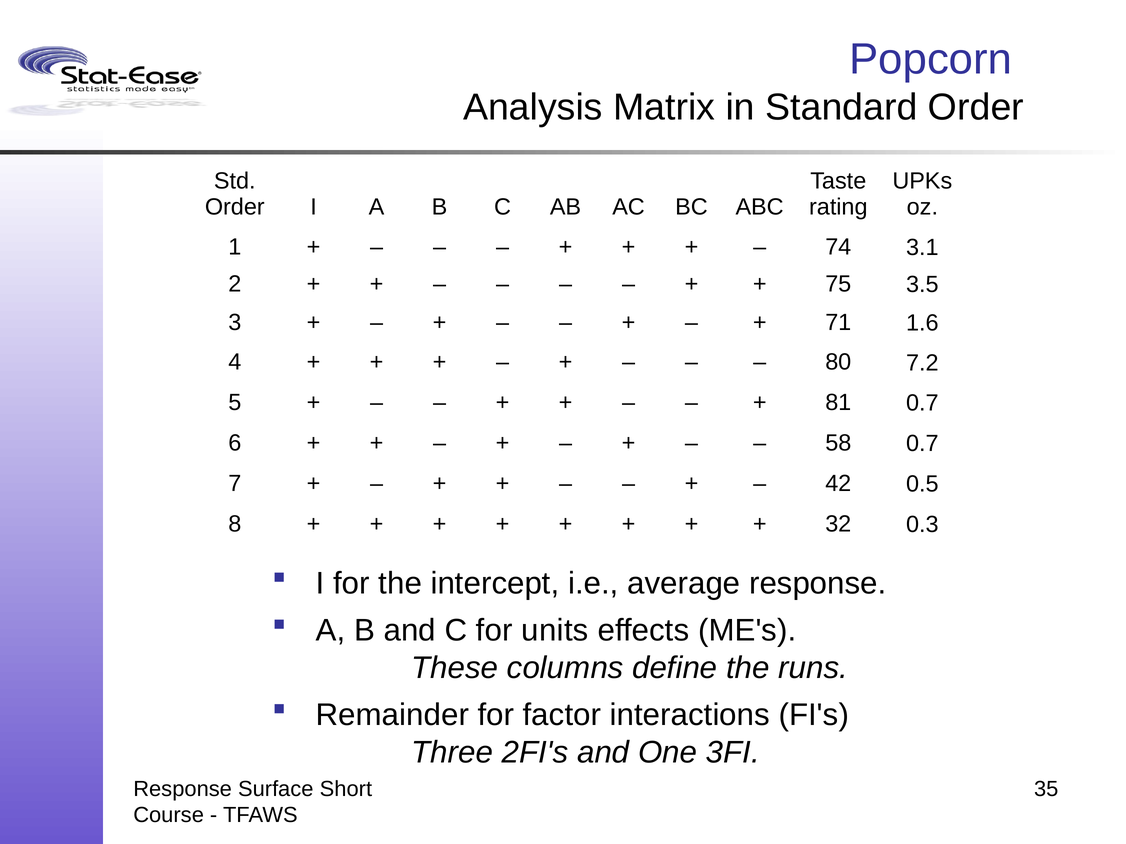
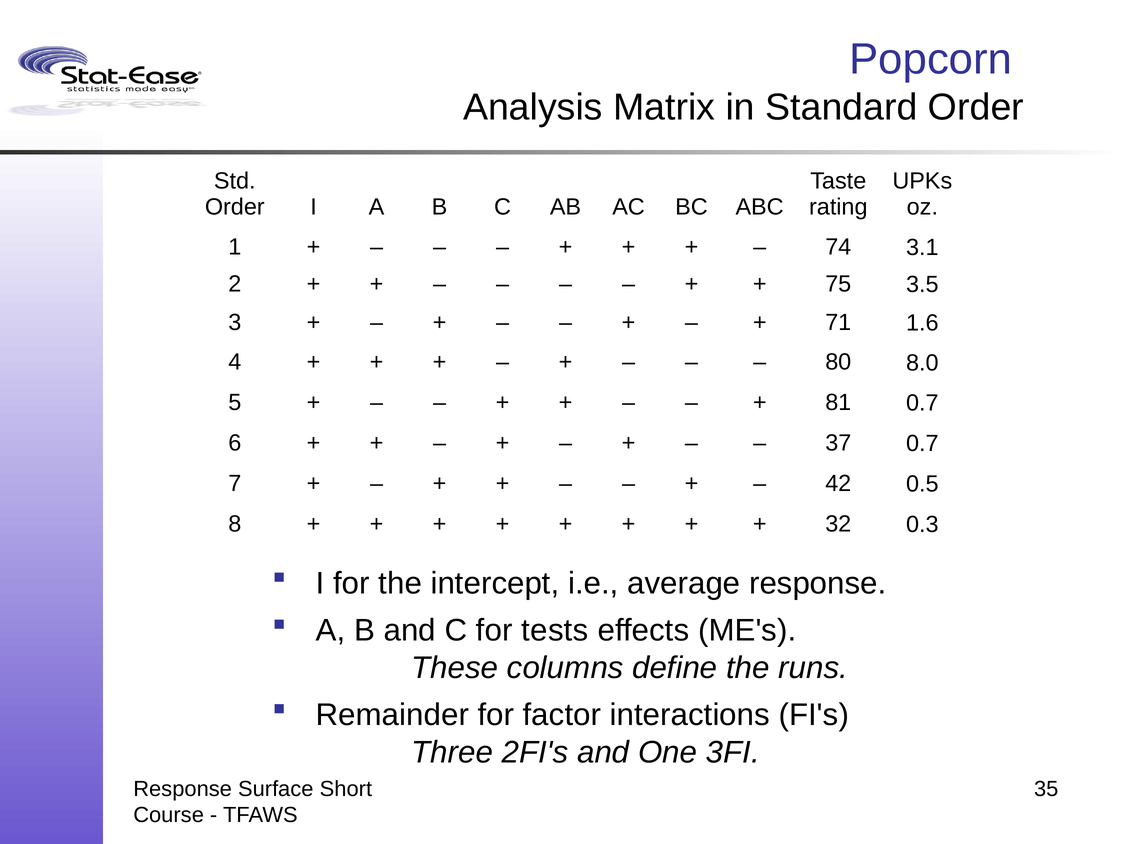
7.2: 7.2 -> 8.0
58: 58 -> 37
units: units -> tests
